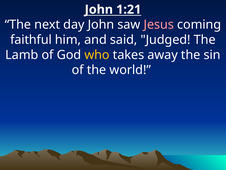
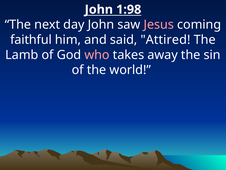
1:21: 1:21 -> 1:98
Judged: Judged -> Attired
who colour: yellow -> pink
